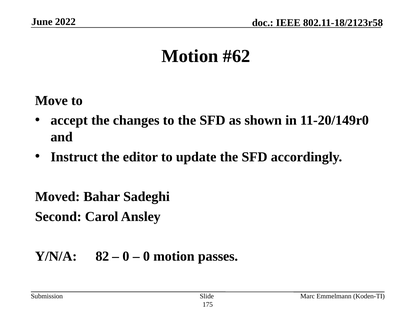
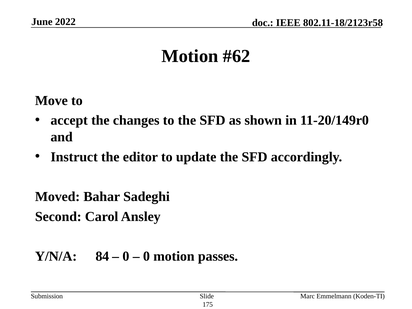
82: 82 -> 84
